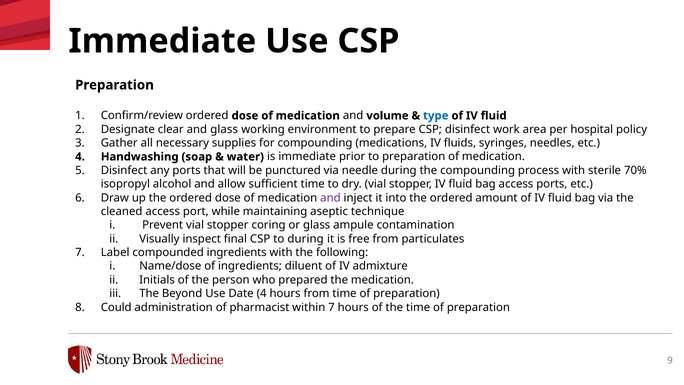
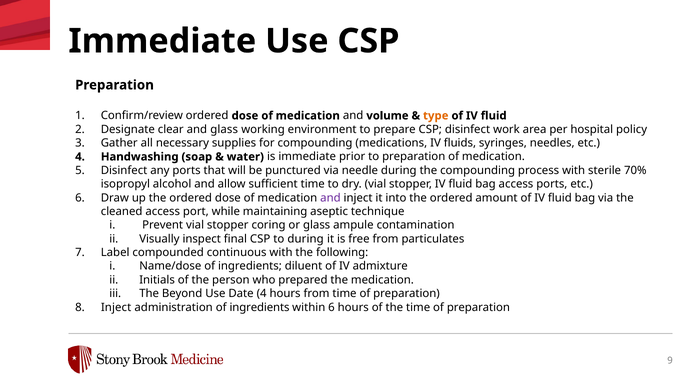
type colour: blue -> orange
compounded ingredients: ingredients -> continuous
Could at (116, 307): Could -> Inject
administration of pharmacist: pharmacist -> ingredients
within 7: 7 -> 6
